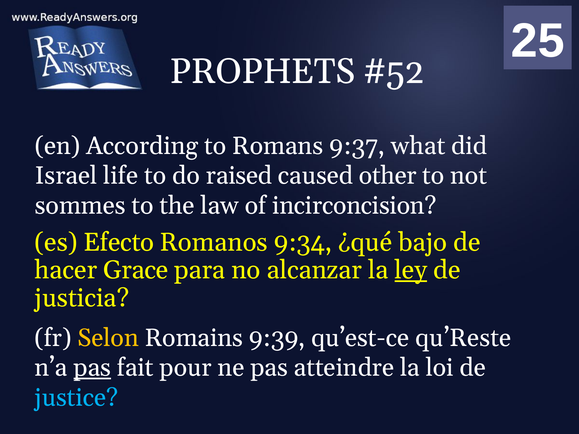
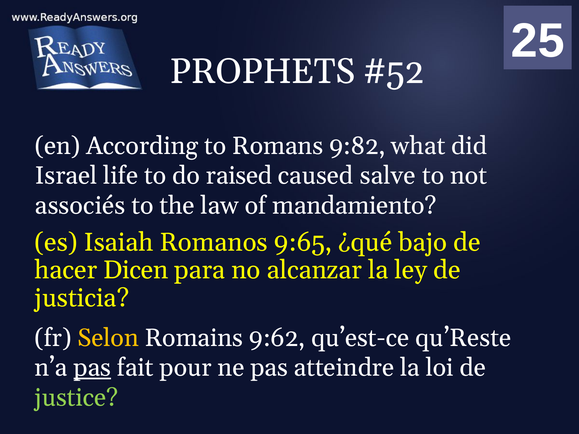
9:37: 9:37 -> 9:82
other: other -> salve
sommes: sommes -> associés
incirconcision: incirconcision -> mandamiento
Efecto: Efecto -> Isaiah
9:34: 9:34 -> 9:65
Grace: Grace -> Dicen
ley underline: present -> none
9:39: 9:39 -> 9:62
justice colour: light blue -> light green
